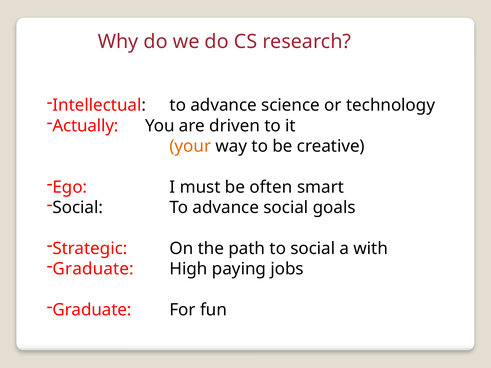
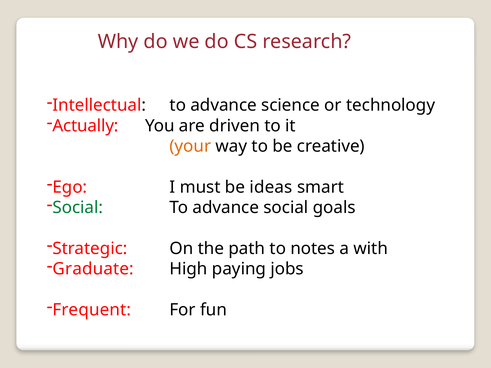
often: often -> ideas
Social at (78, 208) colour: black -> green
to social: social -> notes
Graduate at (92, 310): Graduate -> Frequent
